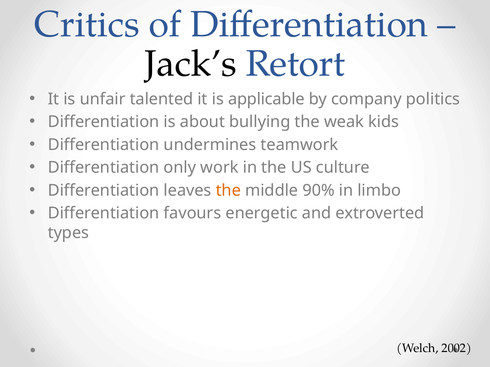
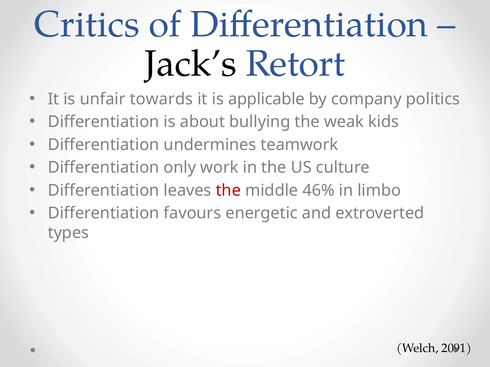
talented: talented -> towards
the at (228, 191) colour: orange -> red
90%: 90% -> 46%
2002: 2002 -> 2091
